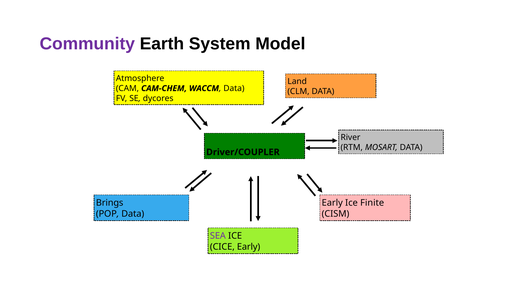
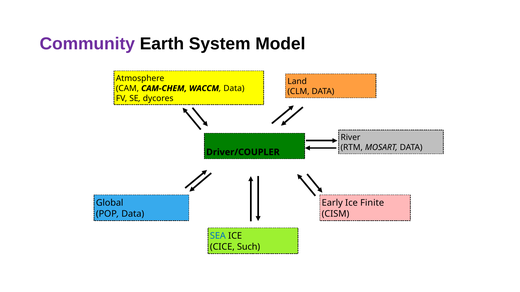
Brings: Brings -> Global
SEA colour: purple -> blue
CICE Early: Early -> Such
